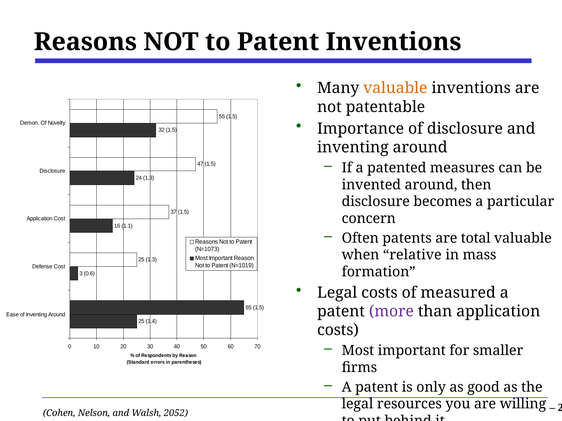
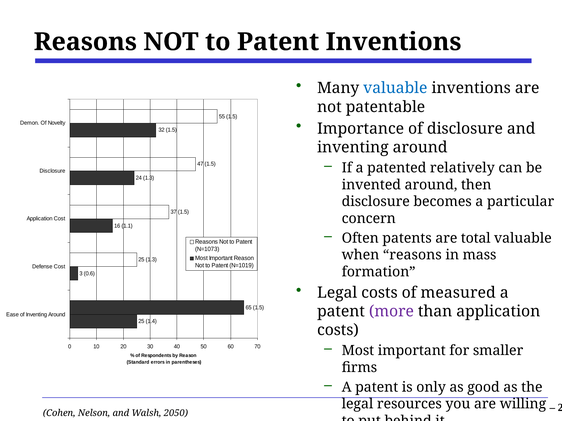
valuable at (395, 88) colour: orange -> blue
measures: measures -> relatively
when relative: relative -> reasons
2052: 2052 -> 2050
